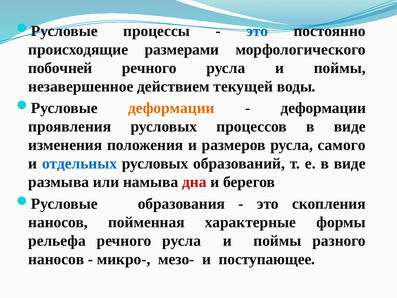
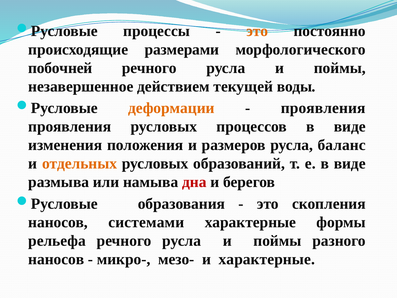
это at (257, 31) colour: blue -> orange
деформации at (323, 108): деформации -> проявления
самого: самого -> баланс
отдельных colour: blue -> orange
пойменная: пойменная -> системами
и поступающее: поступающее -> характерные
